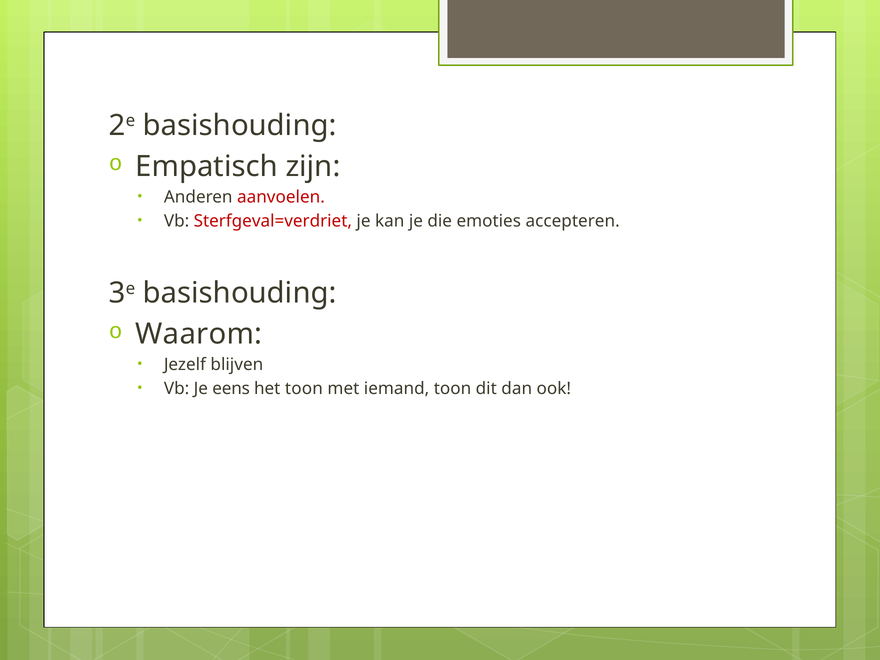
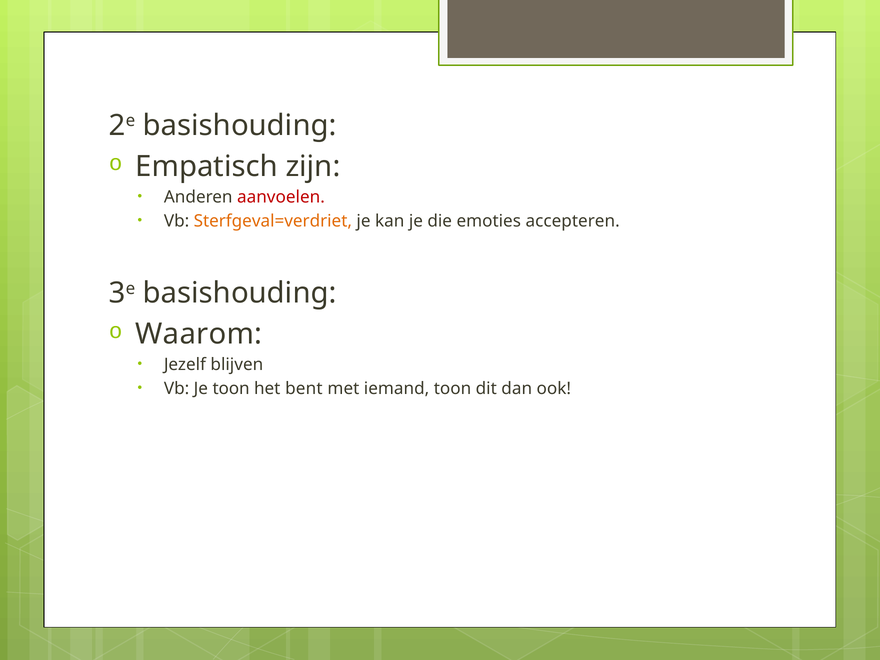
Sterfgeval=verdriet colour: red -> orange
Je eens: eens -> toon
het toon: toon -> bent
